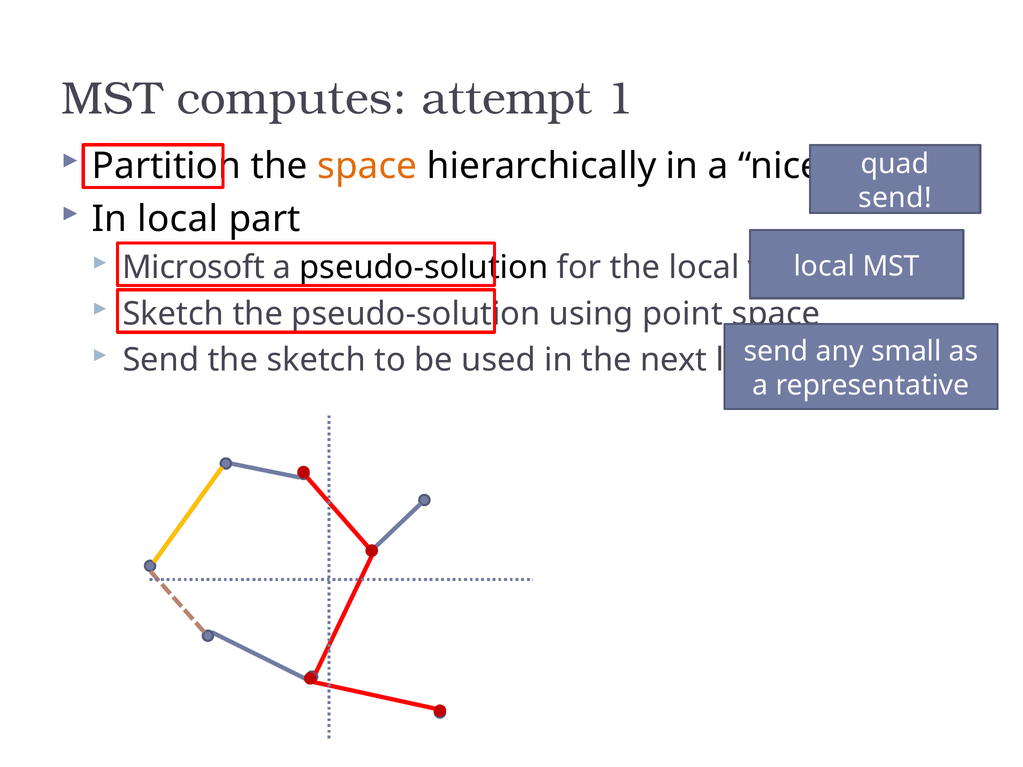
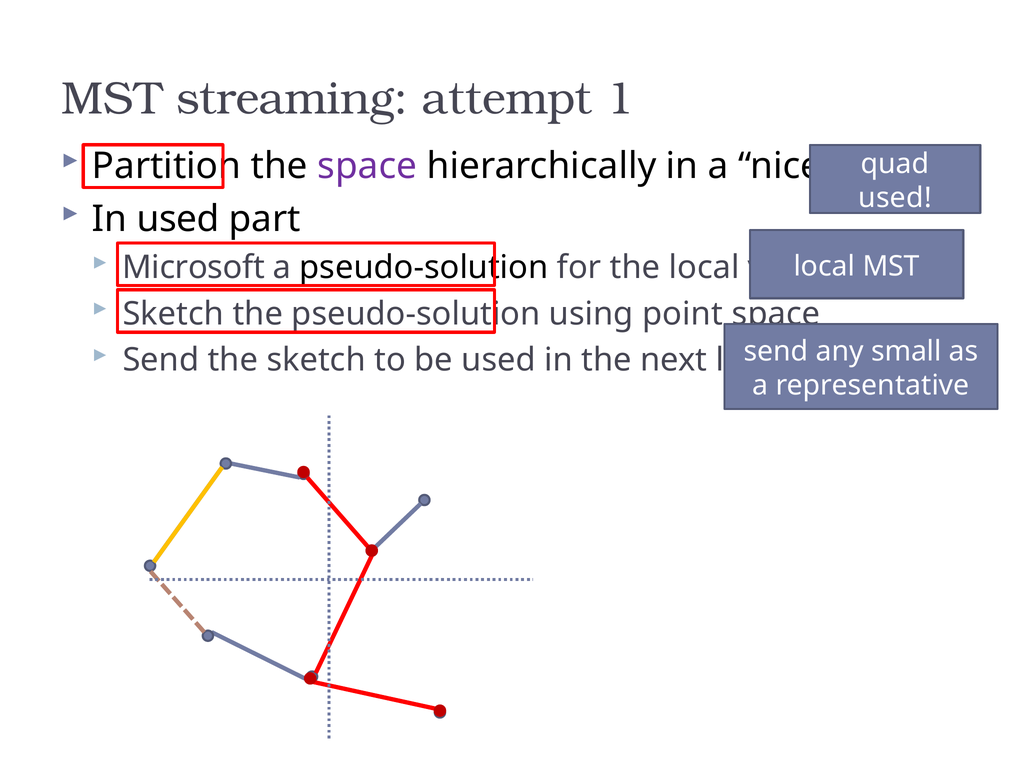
computes: computes -> streaming
space at (367, 166) colour: orange -> purple
send at (895, 198): send -> used
In local: local -> used
